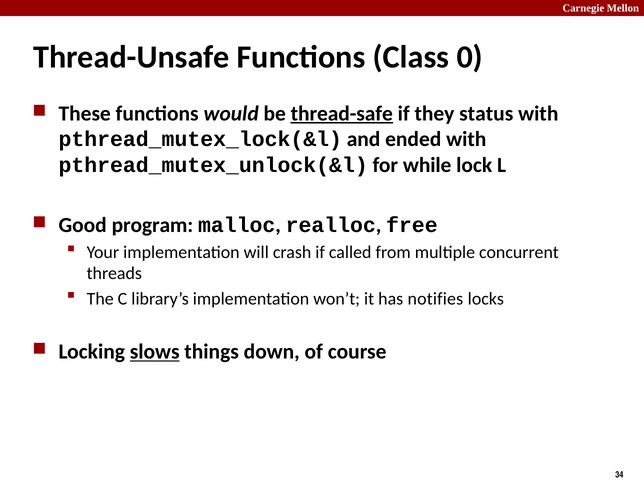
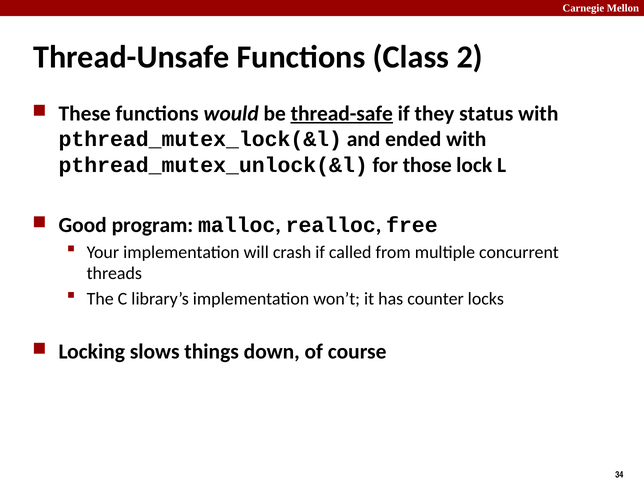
0: 0 -> 2
while: while -> those
notifies: notifies -> counter
slows underline: present -> none
